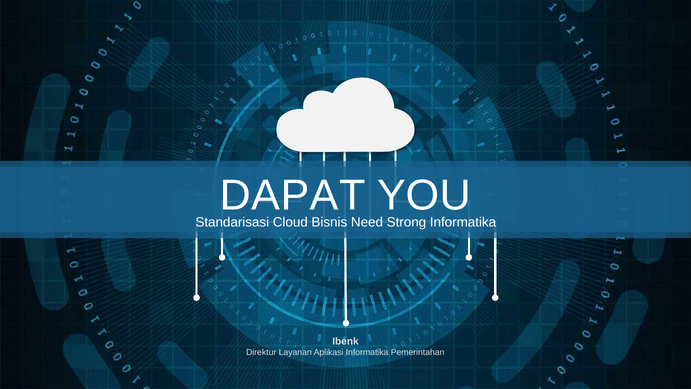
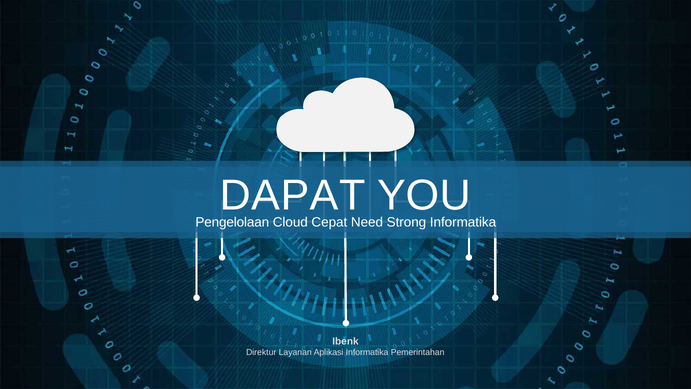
Standarisasi: Standarisasi -> Pengelolaan
Bisnis: Bisnis -> Cepat
